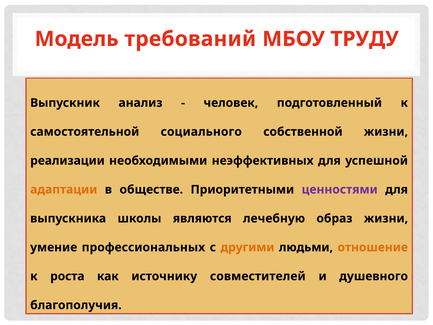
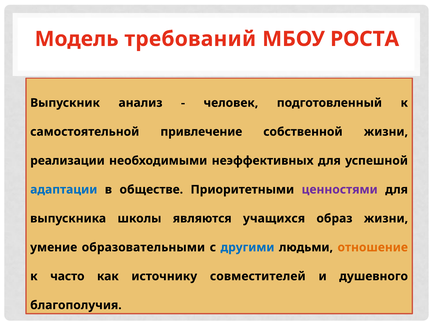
ТРУДУ: ТРУДУ -> РОСТА
социального: социального -> привлечение
адаптации colour: orange -> blue
лечебную: лечебную -> учащихся
профессиональных: профессиональных -> образовательными
другими colour: orange -> blue
роста: роста -> часто
